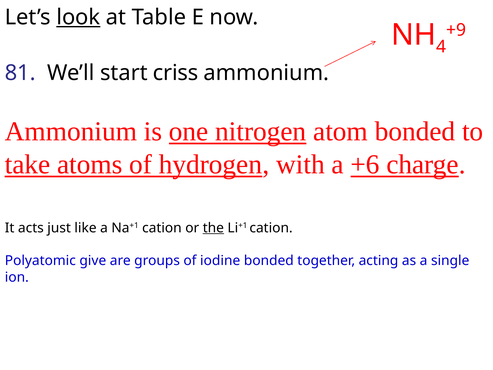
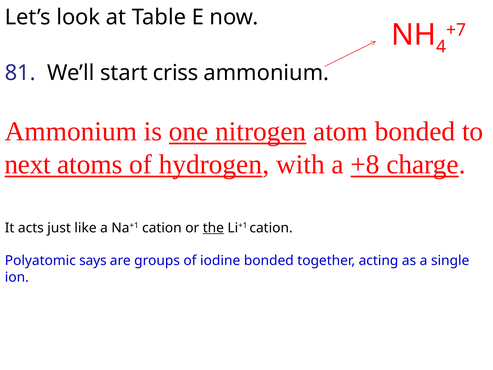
look underline: present -> none
+9: +9 -> +7
take: take -> next
+6: +6 -> +8
give: give -> says
